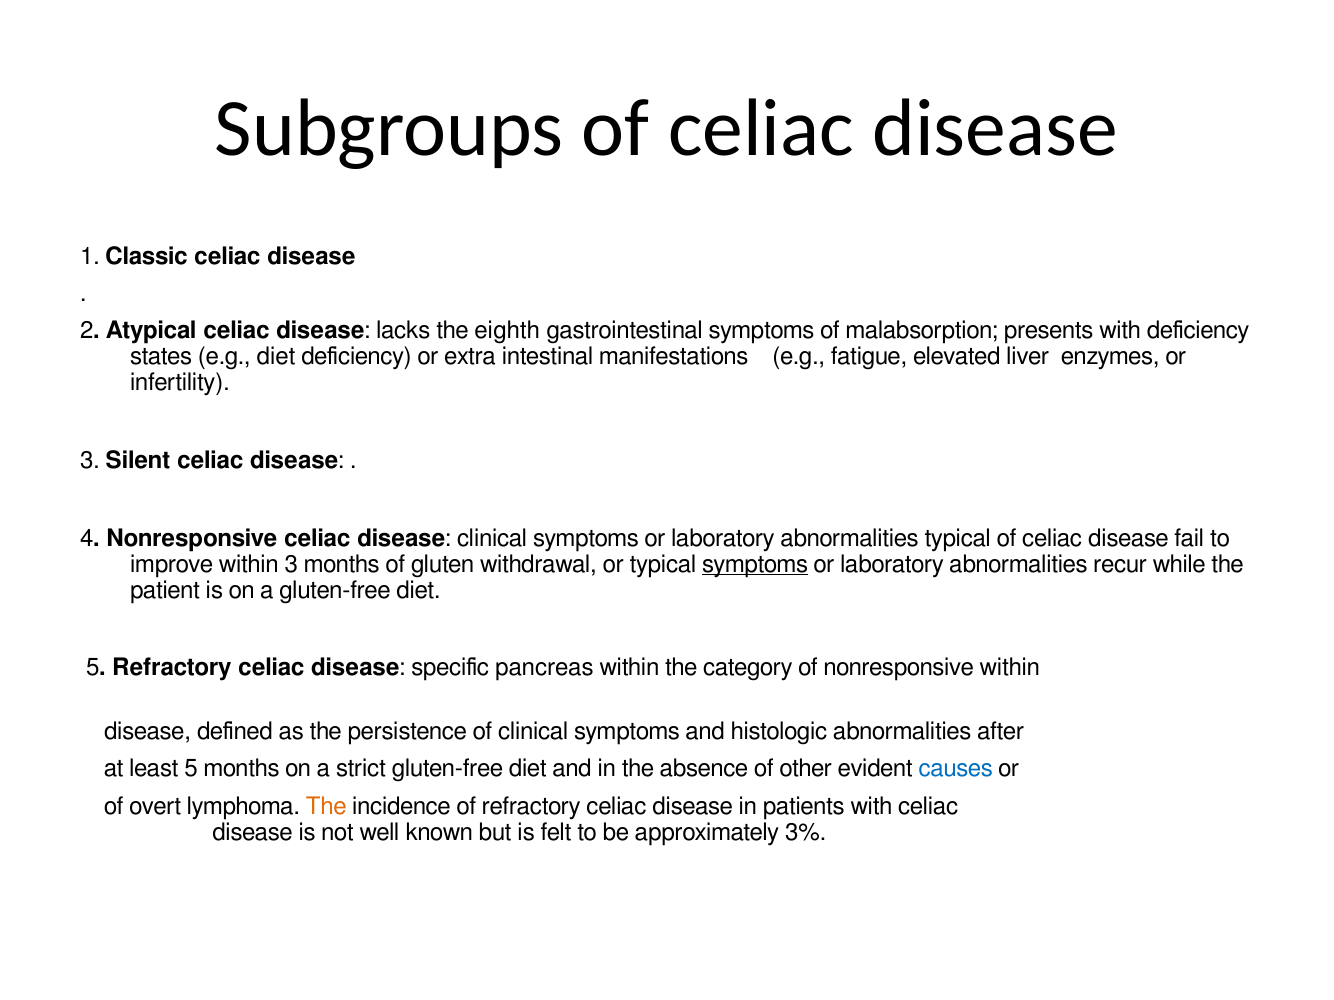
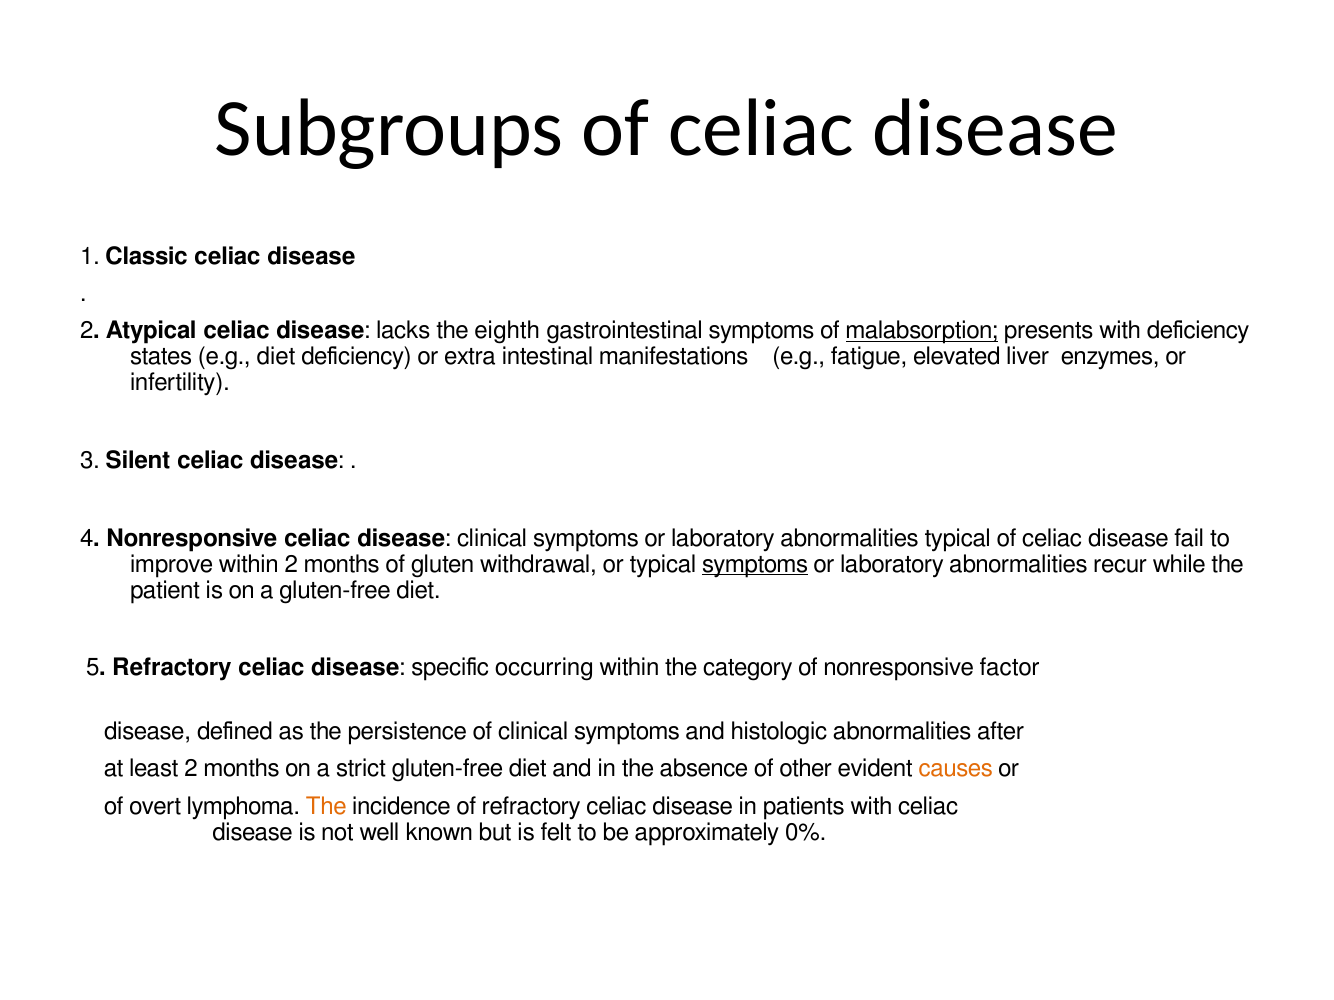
malabsorption underline: none -> present
within 3: 3 -> 2
pancreas: pancreas -> occurring
nonresponsive within: within -> factor
least 5: 5 -> 2
causes colour: blue -> orange
3%: 3% -> 0%
